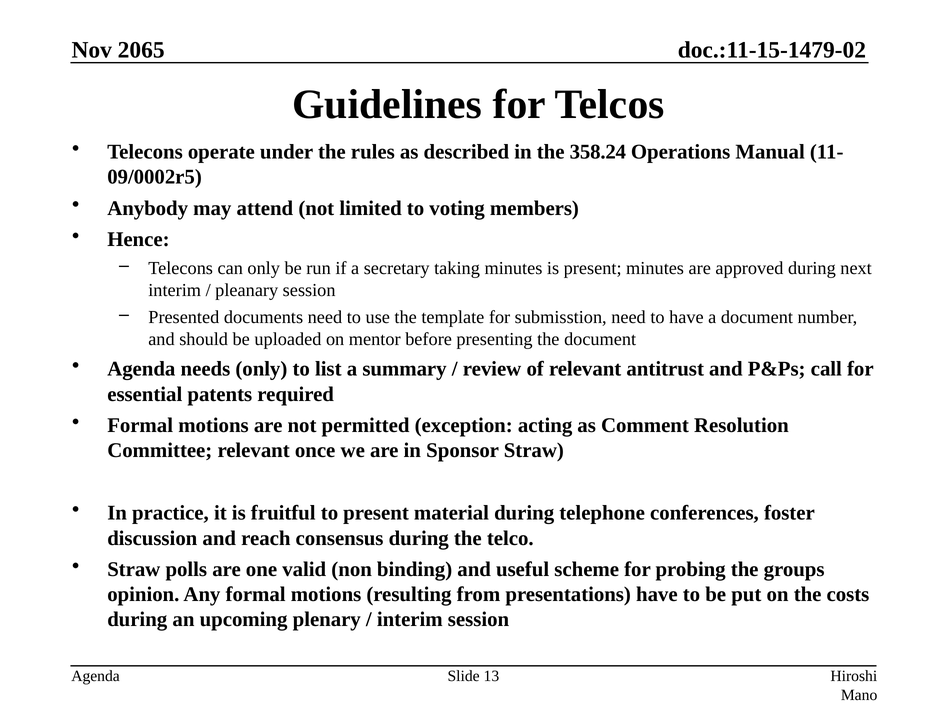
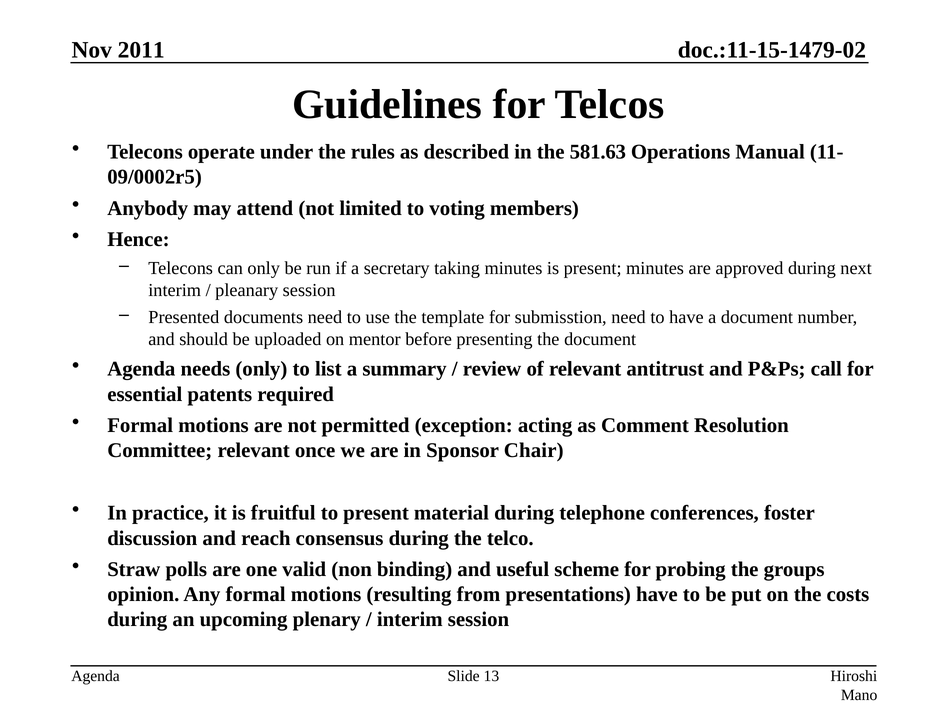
2065: 2065 -> 2011
358.24: 358.24 -> 581.63
Sponsor Straw: Straw -> Chair
